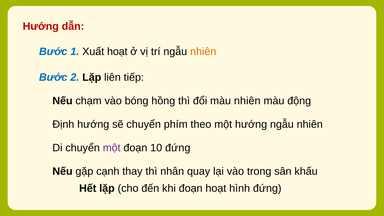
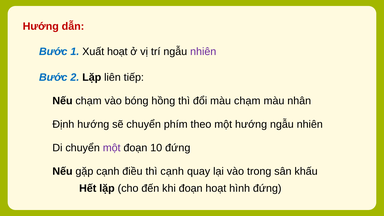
nhiên at (203, 52) colour: orange -> purple
màu nhiên: nhiên -> chạm
động: động -> nhân
thay: thay -> điều
thì nhân: nhân -> cạnh
